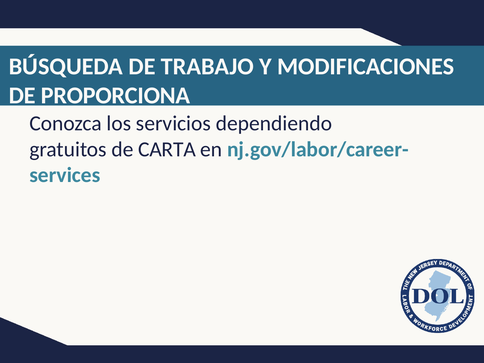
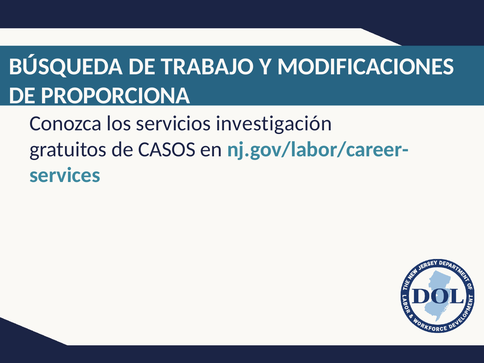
dependiendo: dependiendo -> investigación
CARTA: CARTA -> CASOS
